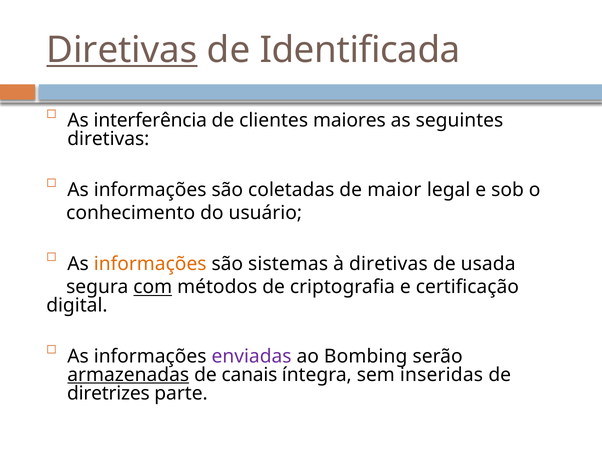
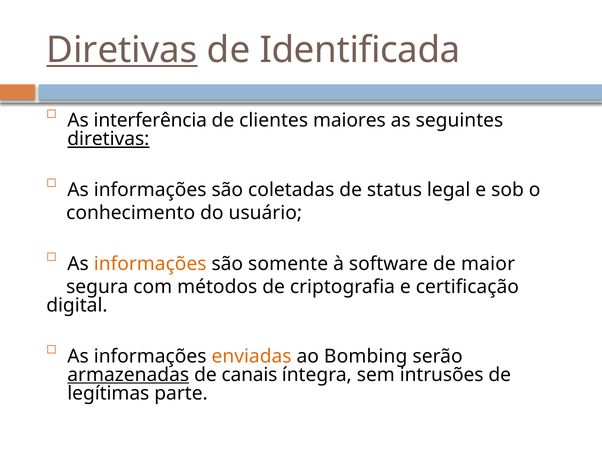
diretivas at (108, 139) underline: none -> present
maior: maior -> status
sistemas: sistemas -> somente
à diretivas: diretivas -> software
usada: usada -> maior
com underline: present -> none
enviadas colour: purple -> orange
inseridas: inseridas -> intrusões
diretrizes: diretrizes -> legítimas
